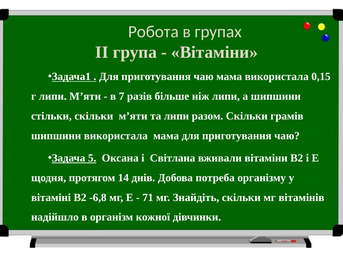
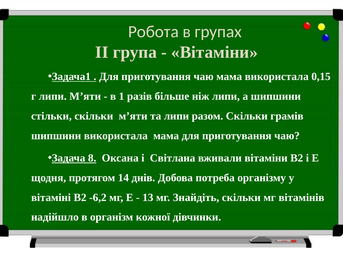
7: 7 -> 1
5: 5 -> 8
-6,8: -6,8 -> -6,2
71: 71 -> 13
